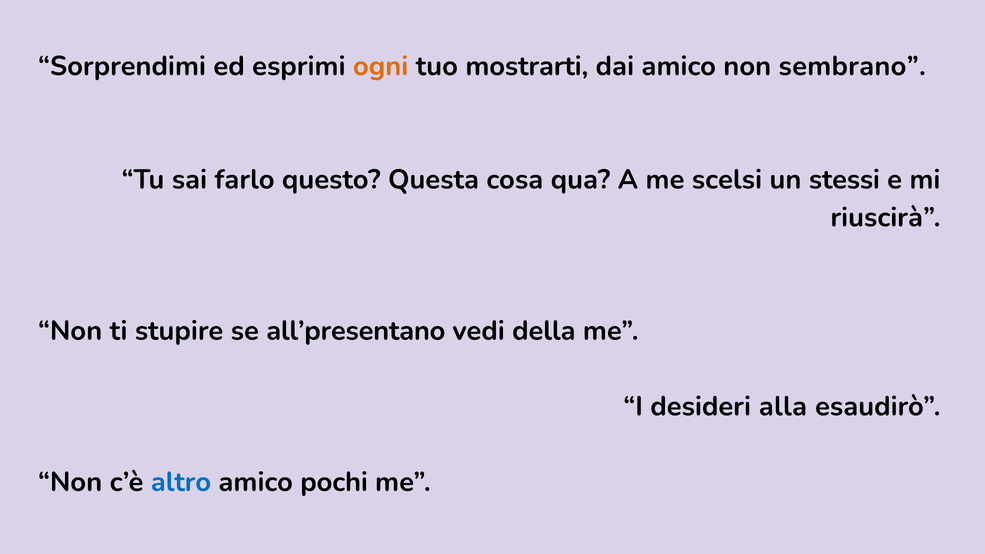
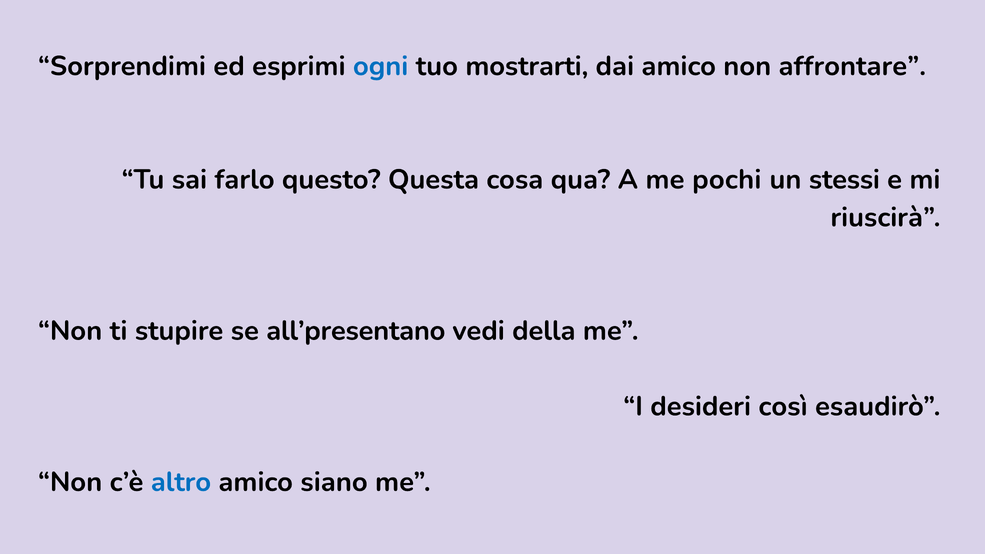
ogni colour: orange -> blue
sembrano: sembrano -> affrontare
scelsi: scelsi -> pochi
alla: alla -> così
pochi: pochi -> siano
